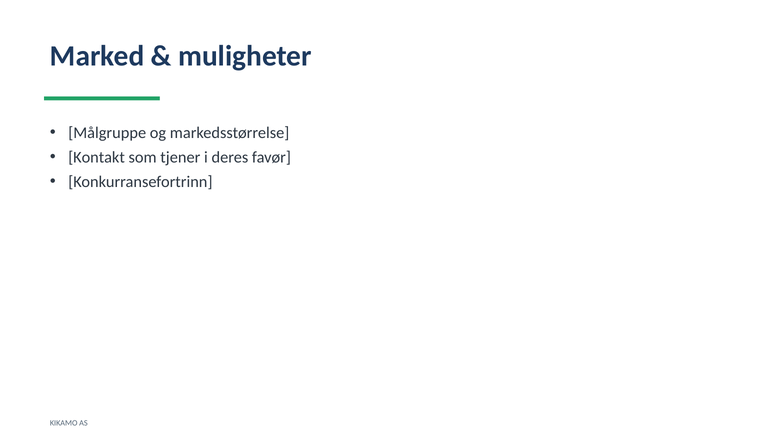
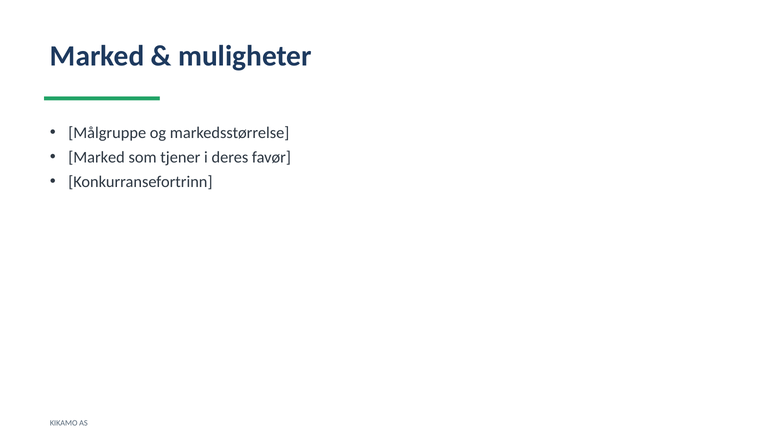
Kontakt at (97, 157): Kontakt -> Marked
